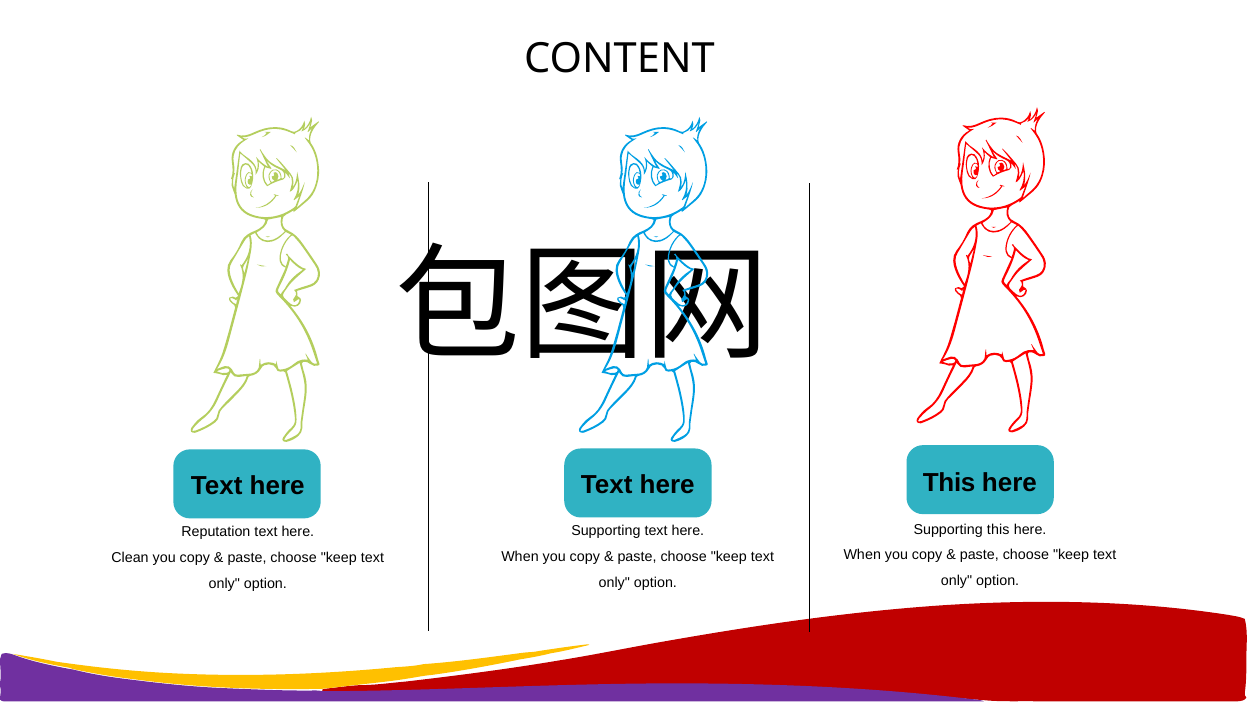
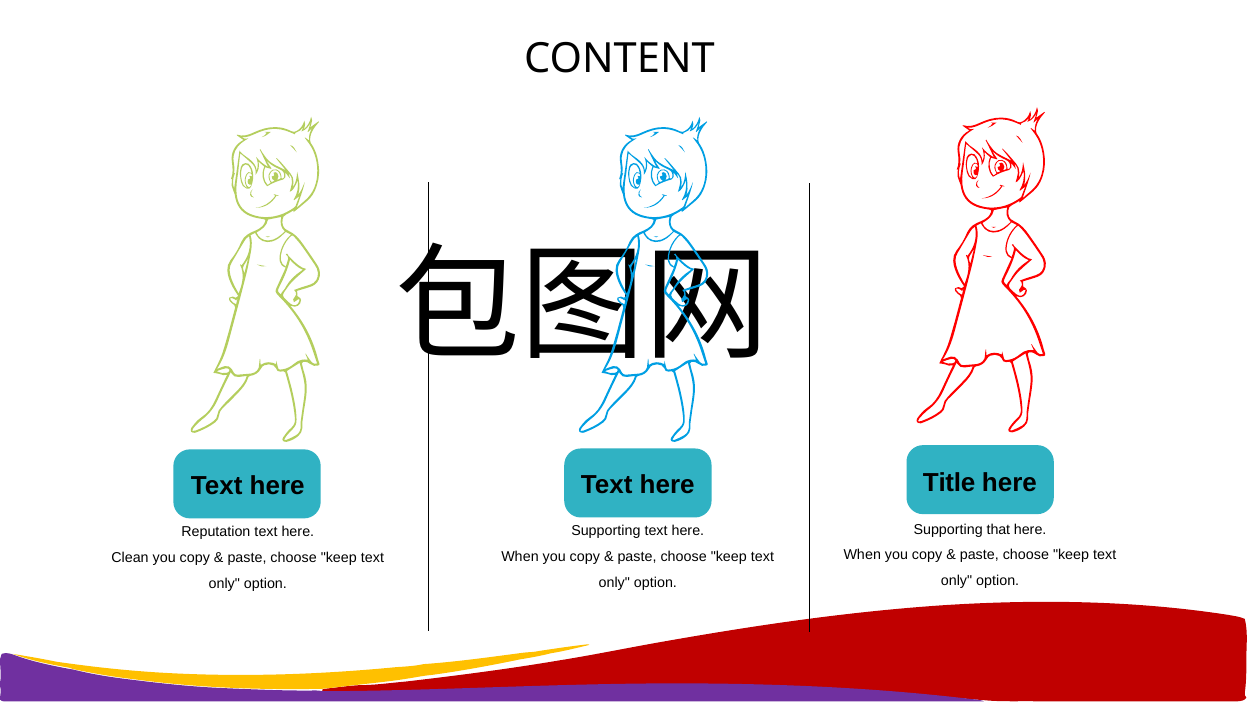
This at (949, 483): This -> Title
Supporting this: this -> that
